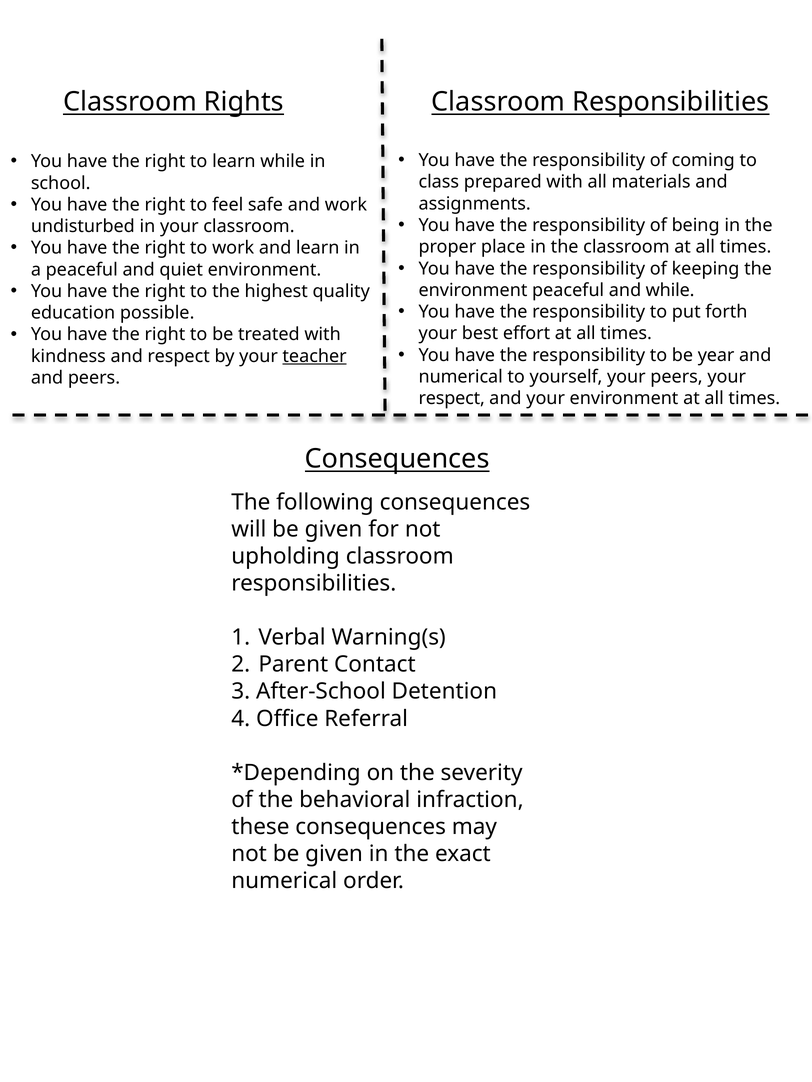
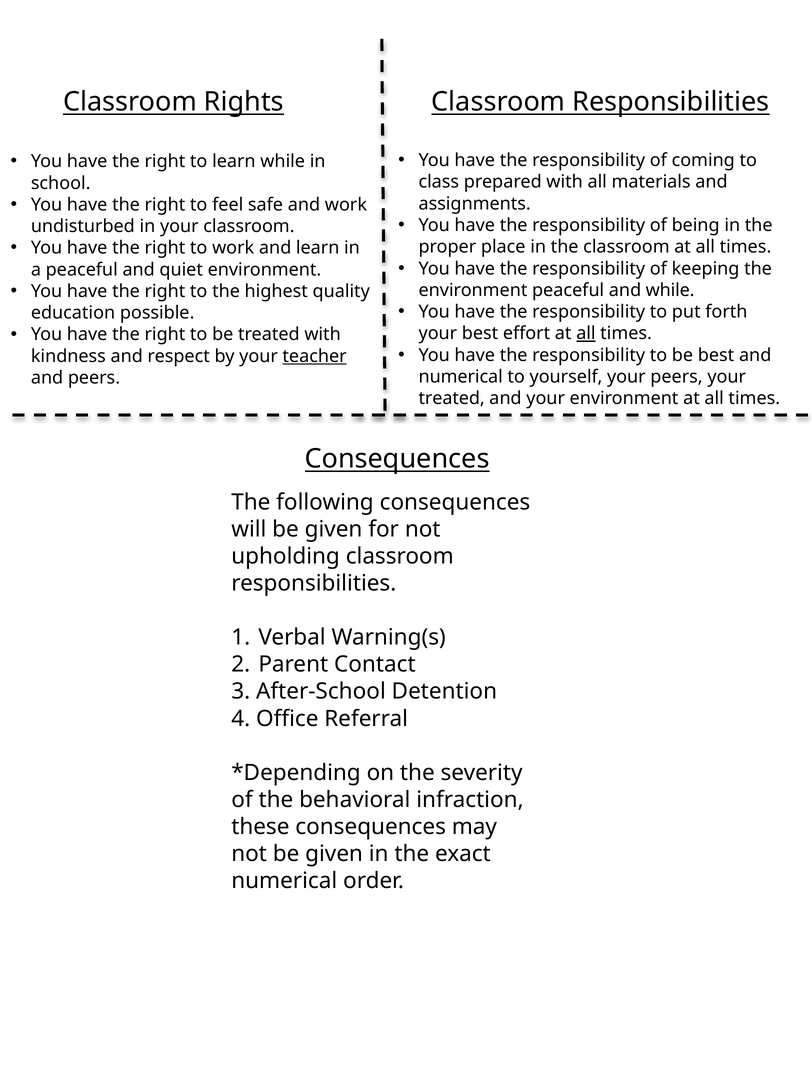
all at (586, 334) underline: none -> present
be year: year -> best
respect at (452, 399): respect -> treated
